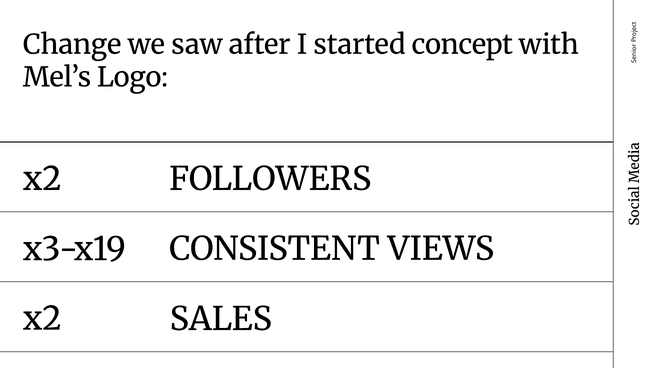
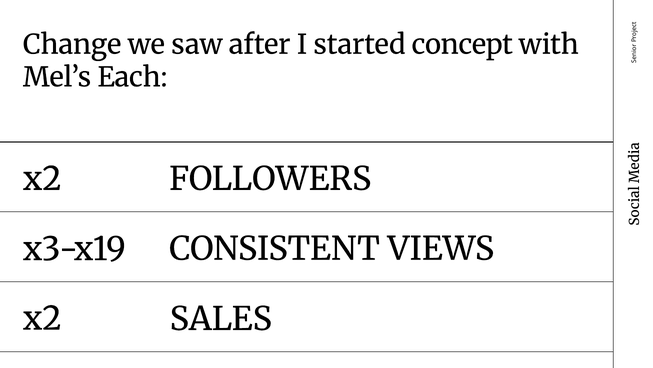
Logo: Logo -> Each
